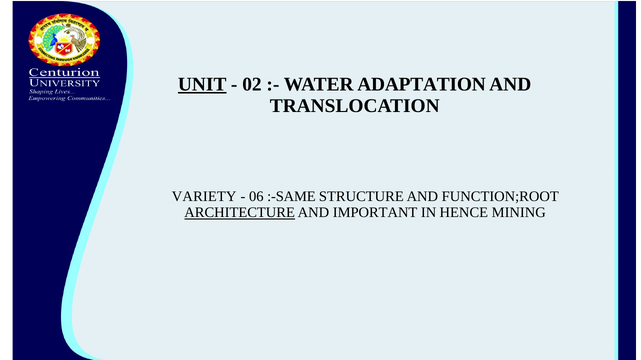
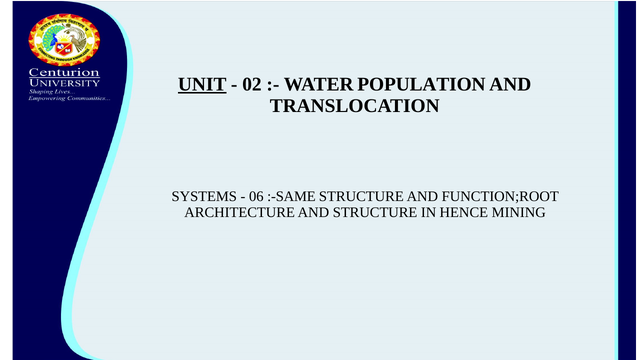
ADAPTATION: ADAPTATION -> POPULATION
VARIETY: VARIETY -> SYSTEMS
ARCHITECTURE underline: present -> none
AND IMPORTANT: IMPORTANT -> STRUCTURE
